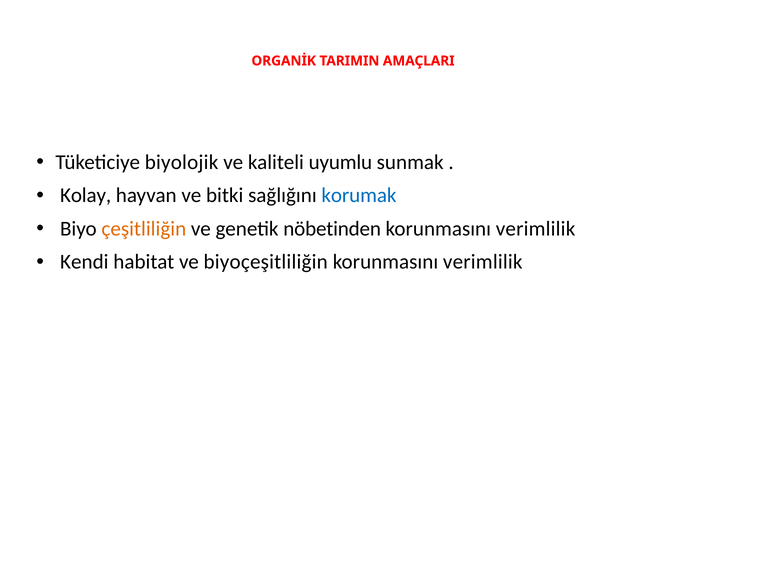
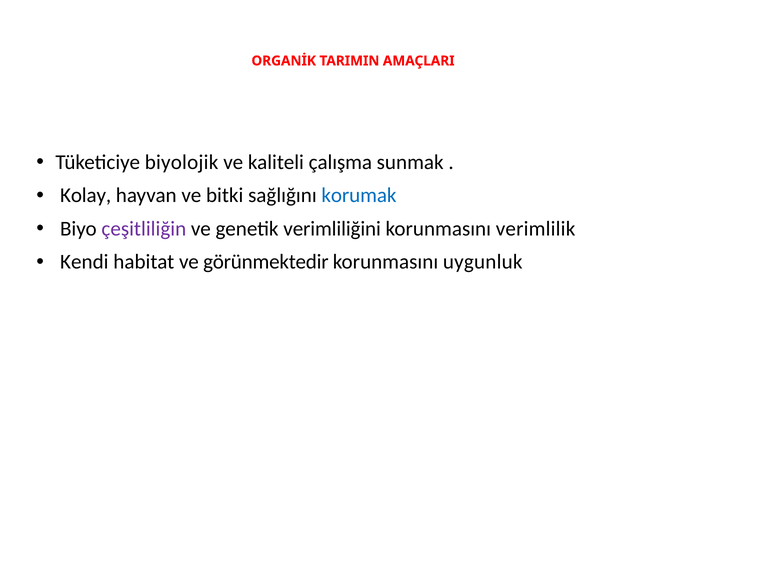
uyumlu: uyumlu -> çalışma
çeşitliliğin colour: orange -> purple
nöbetinden: nöbetinden -> verimliliğini
biyoçeşitliliğin: biyoçeşitliliğin -> görünmektedir
verimlilik at (483, 262): verimlilik -> uygunluk
